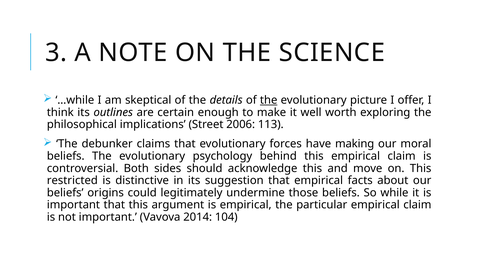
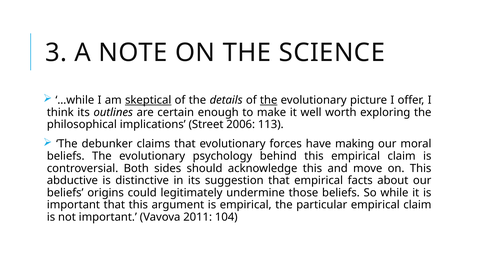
skeptical underline: none -> present
restricted: restricted -> abductive
2014: 2014 -> 2011
